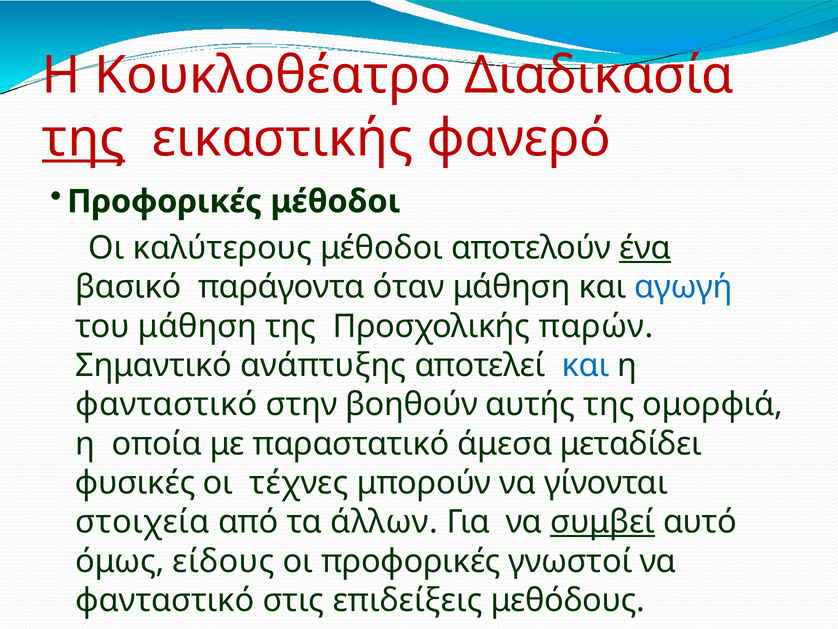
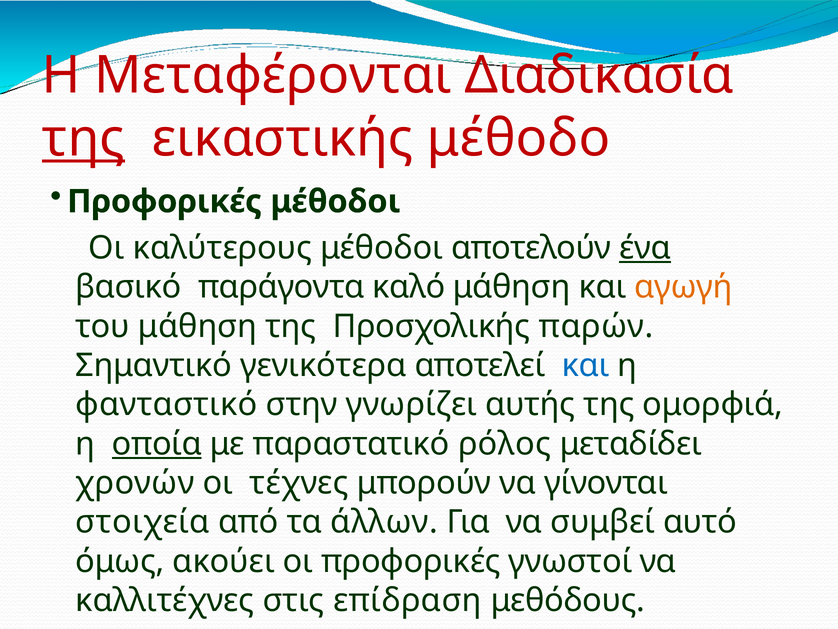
Κουκλοθέατρο: Κουκλοθέατρο -> Μεταφέρονται
φανερό: φανερό -> μέθοδο
όταν: όταν -> καλό
αγωγή colour: blue -> orange
ανάπτυξης: ανάπτυξης -> γενικότερα
βοηθούν: βοηθούν -> γνωρίζει
οποία underline: none -> present
άμεσα: άμεσα -> ρόλος
φυσικές: φυσικές -> χρονών
συμβεί underline: present -> none
είδους: είδους -> ακούει
φανταστικό at (165, 600): φανταστικό -> καλλιτέχνες
επιδείξεις: επιδείξεις -> επίδραση
